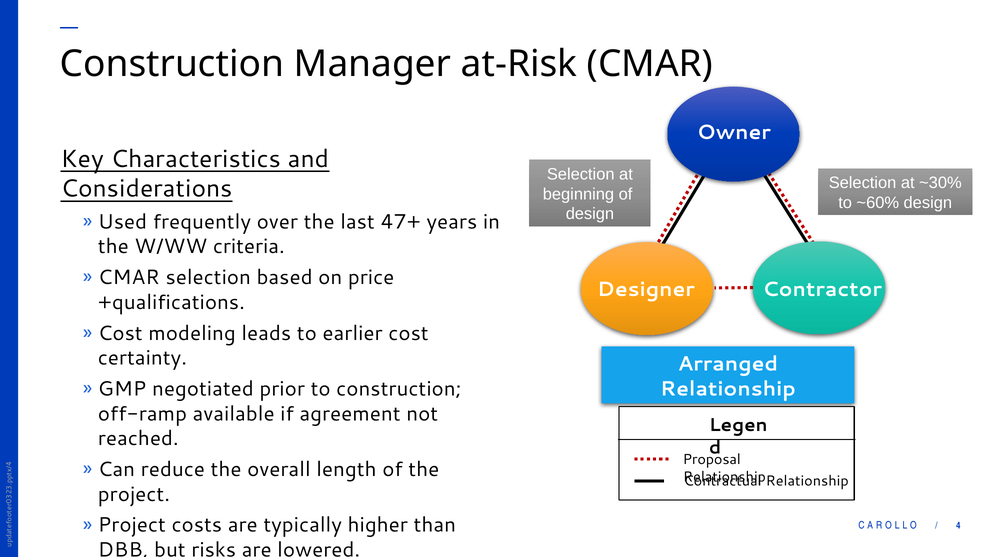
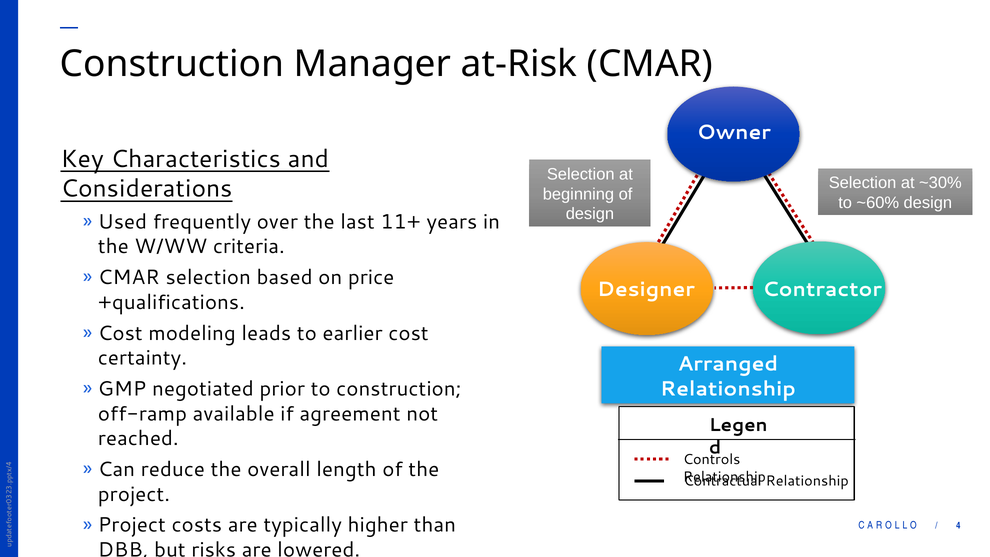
47+: 47+ -> 11+
Proposal: Proposal -> Controls
